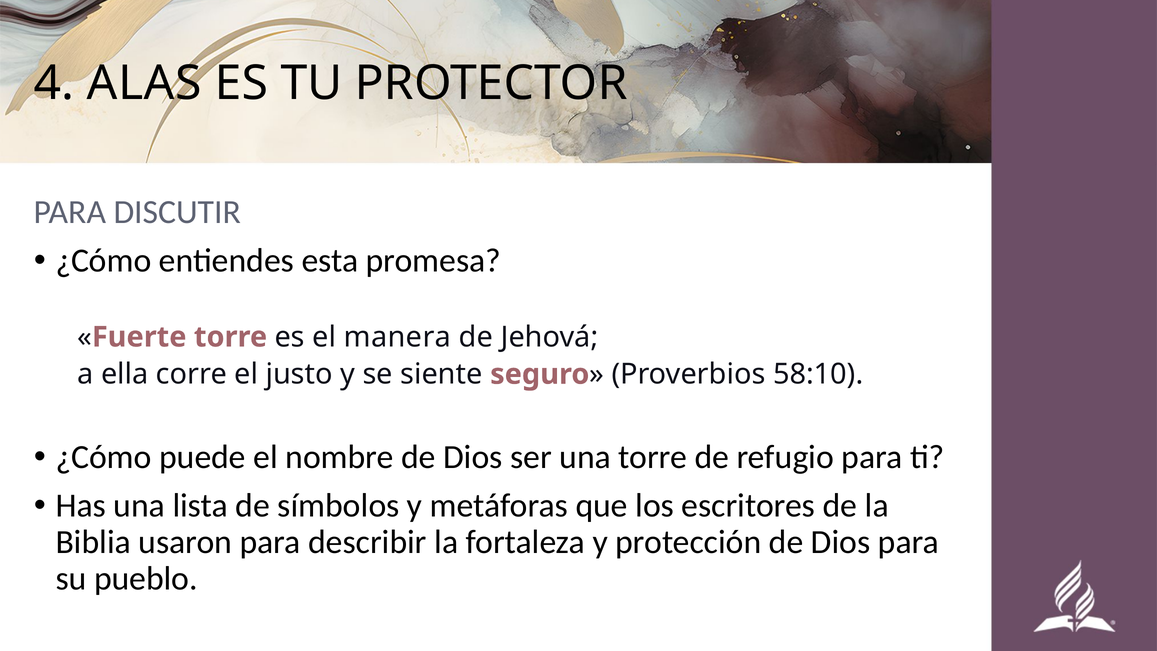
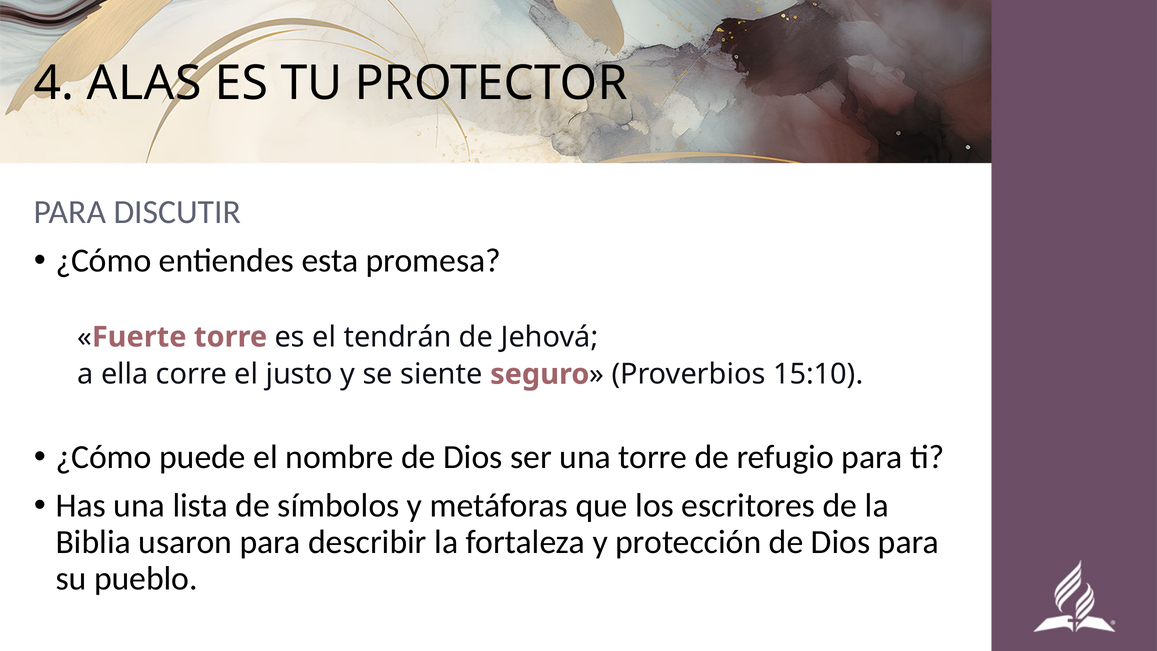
manera: manera -> tendrán
58:10: 58:10 -> 15:10
